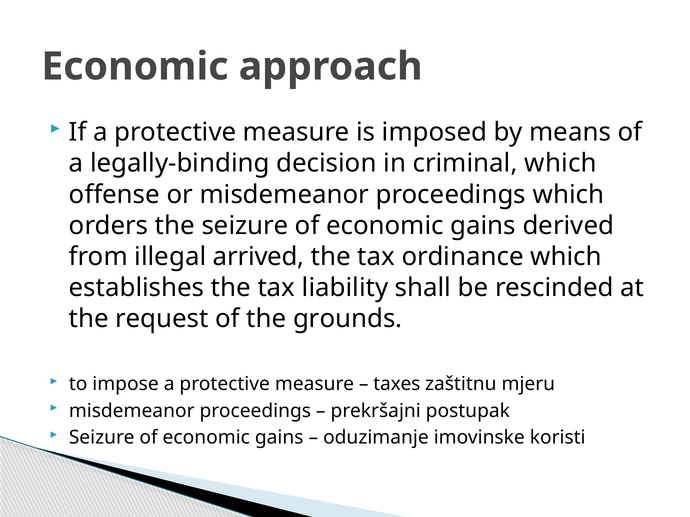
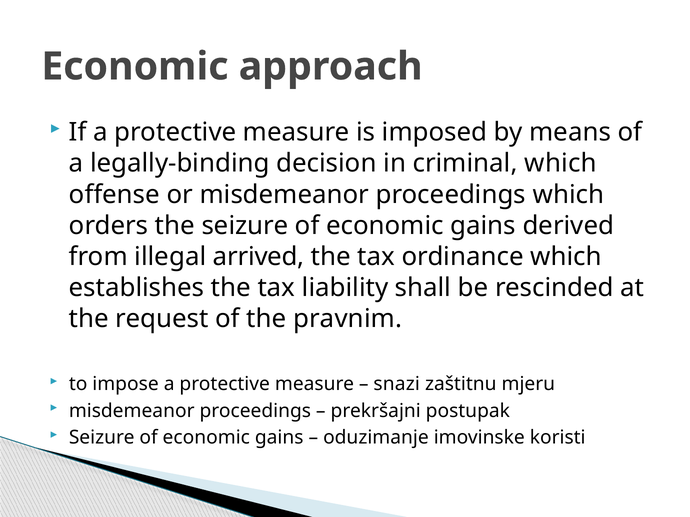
grounds: grounds -> pravnim
taxes: taxes -> snazi
